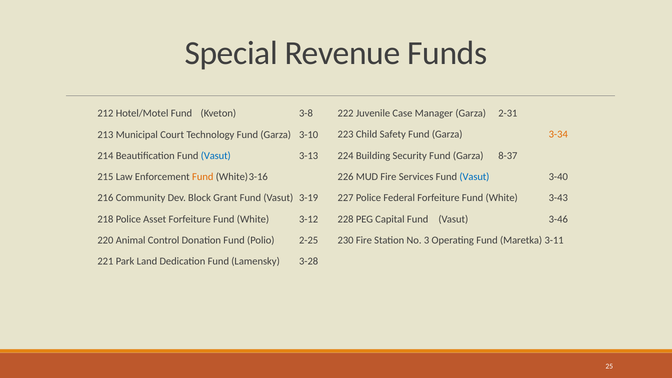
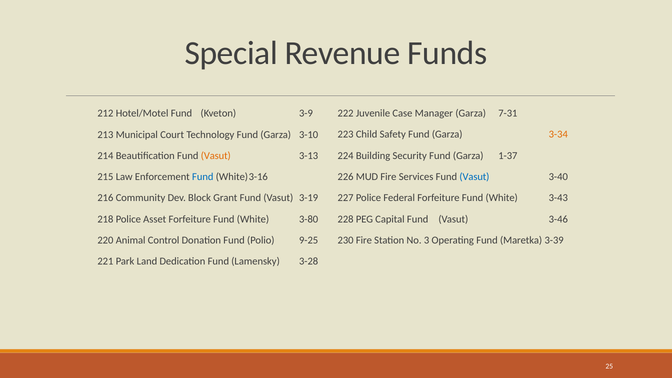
2-31: 2-31 -> 7-31
3-8: 3-8 -> 3-9
8-37: 8-37 -> 1-37
Vasut at (216, 156) colour: blue -> orange
Fund at (203, 177) colour: orange -> blue
3-12: 3-12 -> 3-80
3-11: 3-11 -> 3-39
2-25: 2-25 -> 9-25
